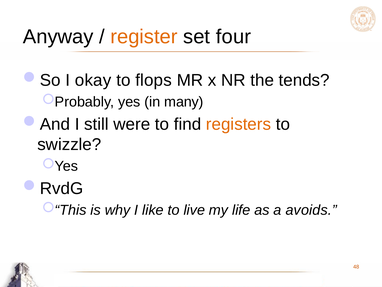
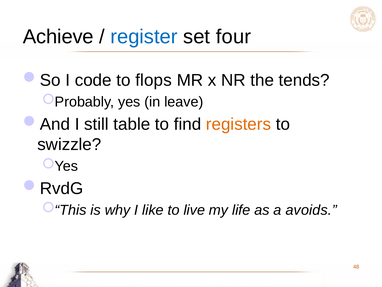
Anyway: Anyway -> Achieve
register colour: orange -> blue
okay: okay -> code
many: many -> leave
were: were -> table
